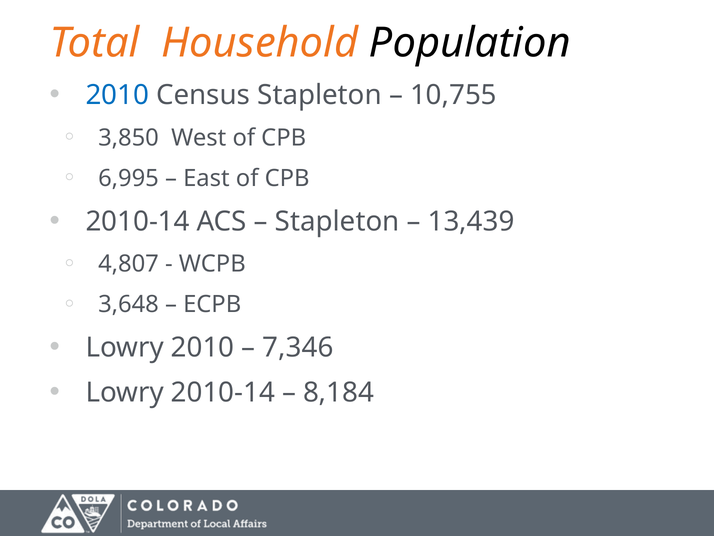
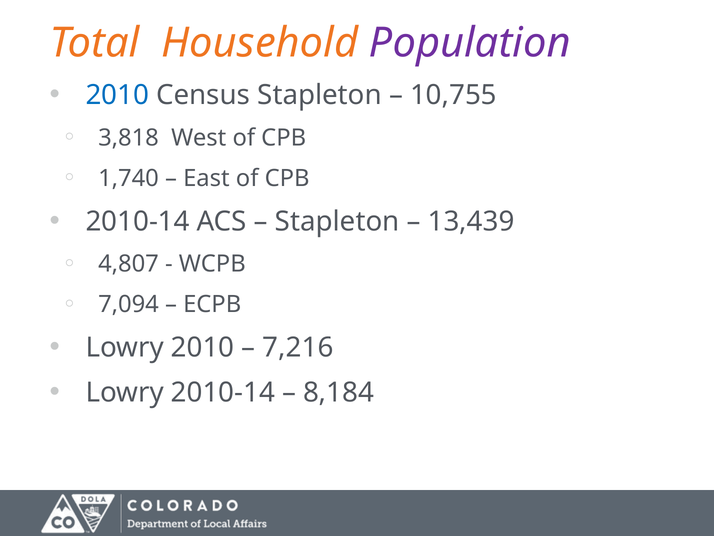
Population colour: black -> purple
3,850: 3,850 -> 3,818
6,995: 6,995 -> 1,740
3,648: 3,648 -> 7,094
7,346: 7,346 -> 7,216
